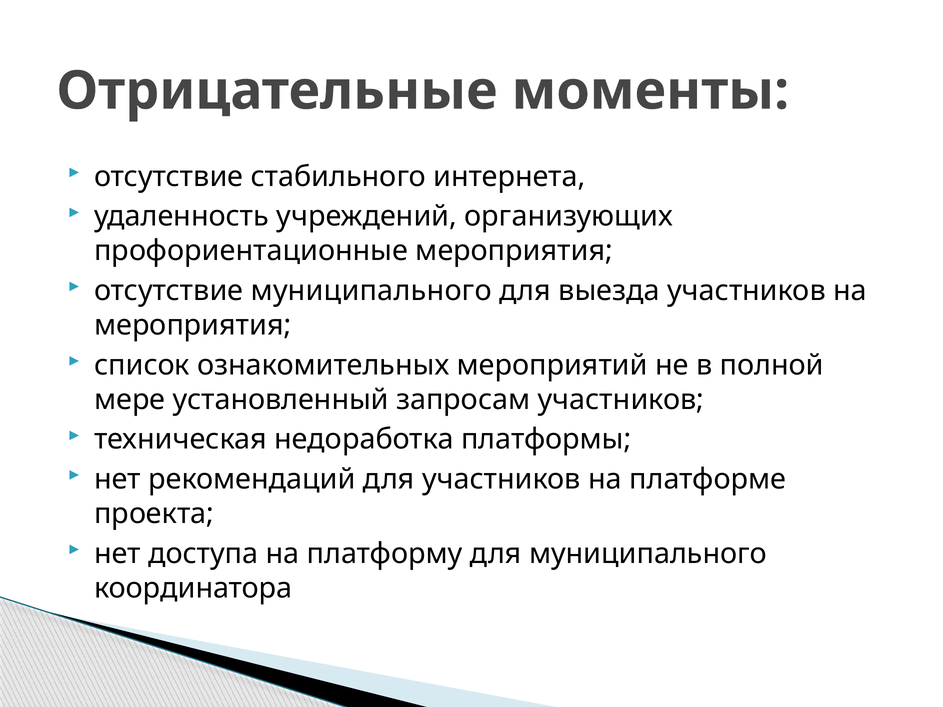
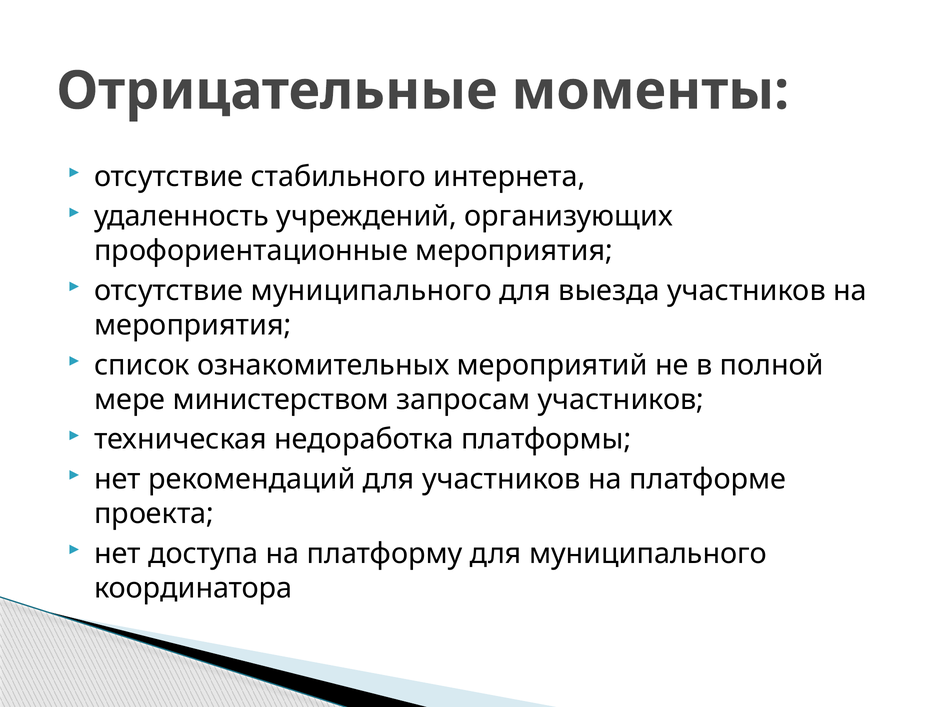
установленный: установленный -> министерством
